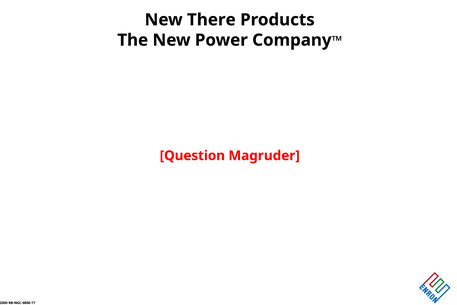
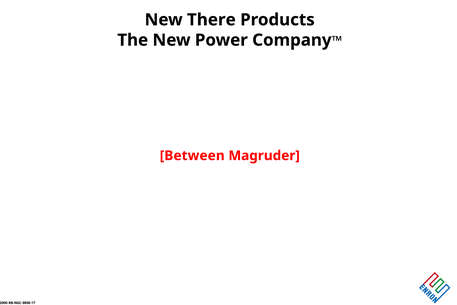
Question: Question -> Between
